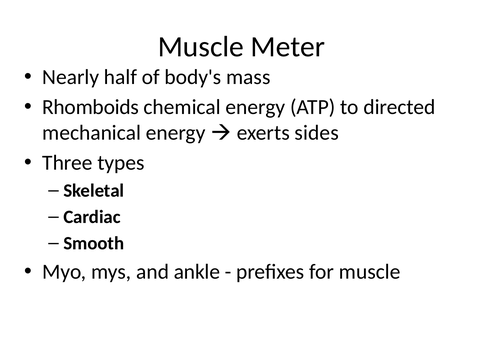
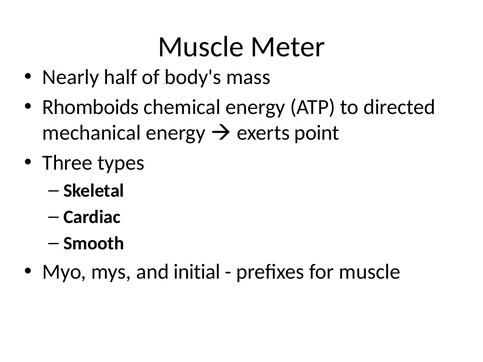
sides: sides -> point
ankle: ankle -> initial
